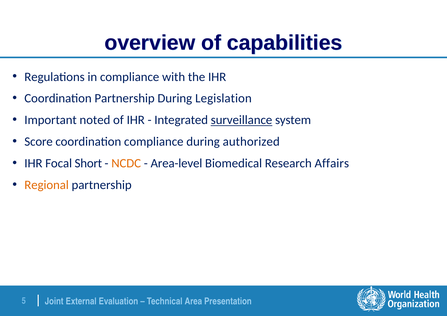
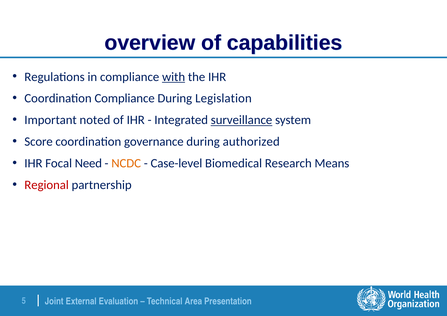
with underline: none -> present
Coordination Partnership: Partnership -> Compliance
coordination compliance: compliance -> governance
Short: Short -> Need
Area-level: Area-level -> Case-level
Affairs: Affairs -> Means
Regional colour: orange -> red
